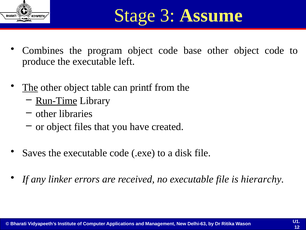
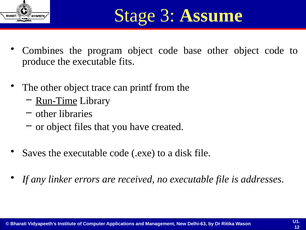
left: left -> fits
The at (30, 87) underline: present -> none
table: table -> trace
hierarchy: hierarchy -> addresses
